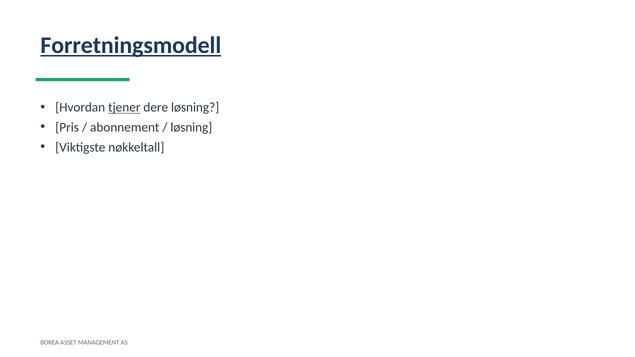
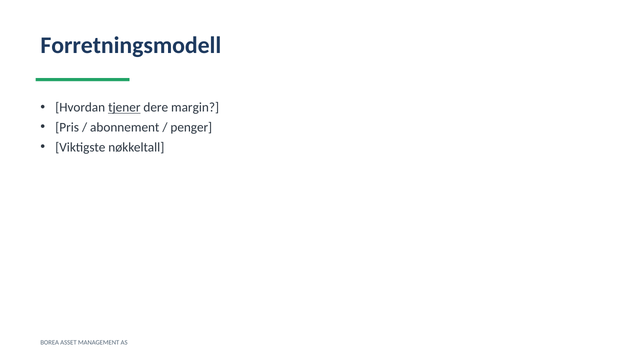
Forretningsmodell underline: present -> none
dere løsning: løsning -> margin
løsning at (191, 127): løsning -> penger
